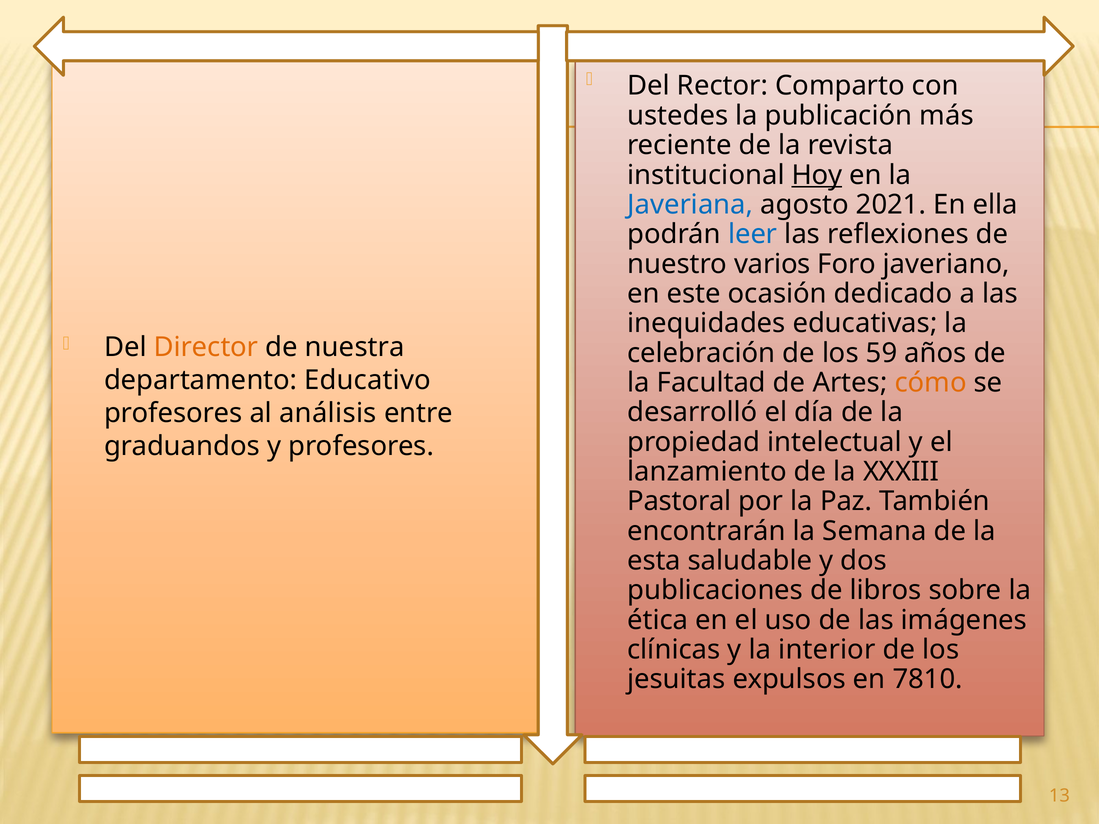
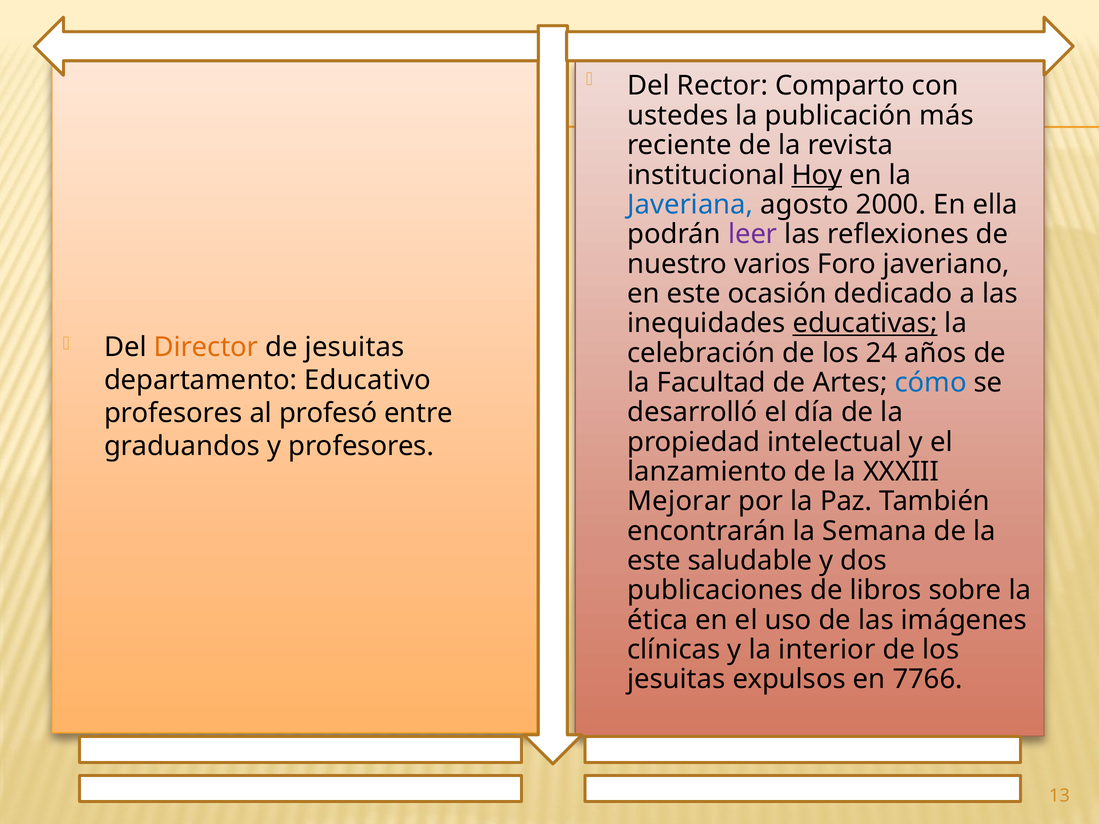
2021: 2021 -> 2000
leer colour: blue -> purple
educativas underline: none -> present
de nuestra: nuestra -> jesuitas
59: 59 -> 24
cómo colour: orange -> blue
análisis: análisis -> profesó
Pastoral: Pastoral -> Mejorar
esta at (654, 561): esta -> este
7810: 7810 -> 7766
